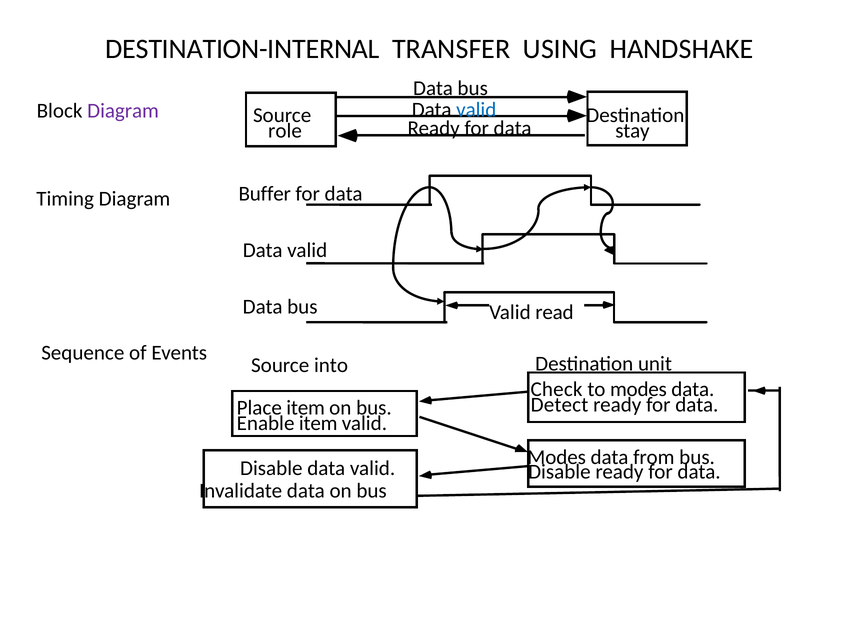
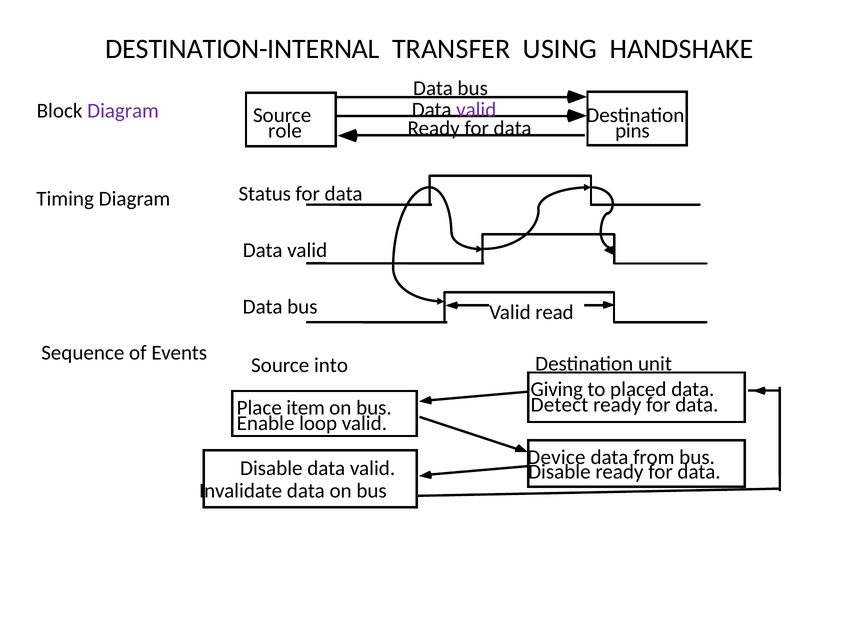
valid at (476, 110) colour: blue -> purple
stay: stay -> pins
Buffer: Buffer -> Status
Check: Check -> Giving
to modes: modes -> placed
Enable item: item -> loop
Modes at (557, 457): Modes -> Device
